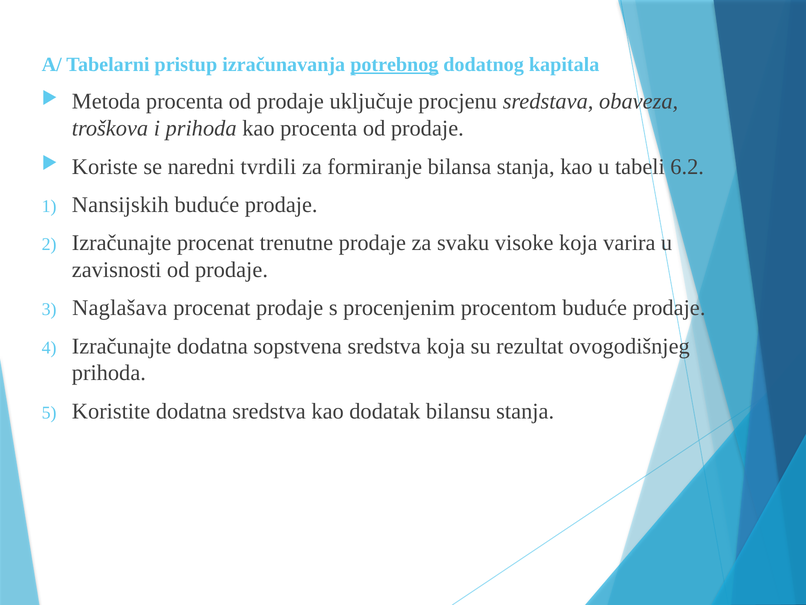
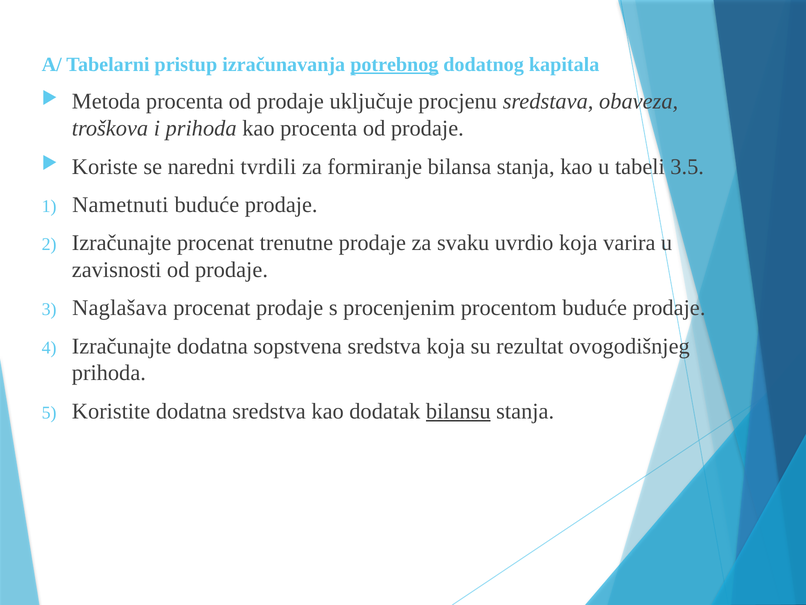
6.2: 6.2 -> 3.5
Nansijskih: Nansijskih -> Nametnuti
visoke: visoke -> uvrdio
bilansu underline: none -> present
